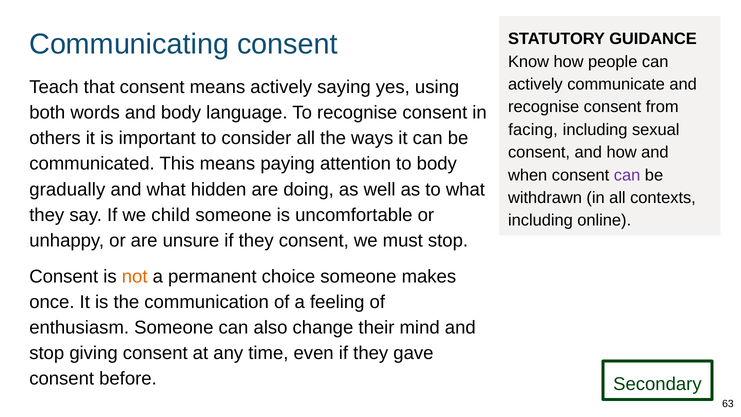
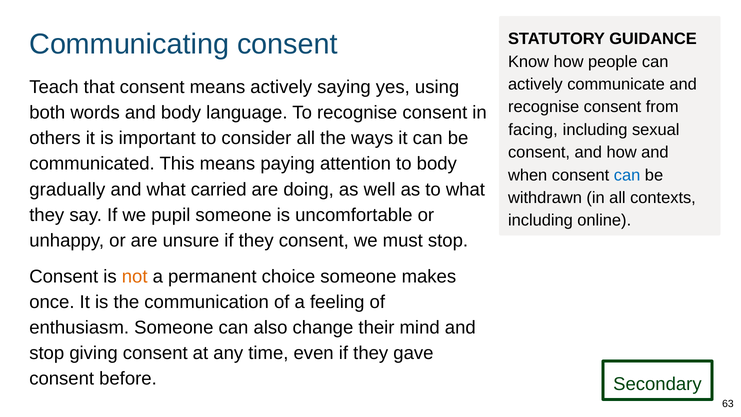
can at (627, 175) colour: purple -> blue
hidden: hidden -> carried
child: child -> pupil
